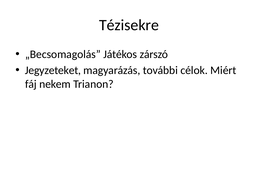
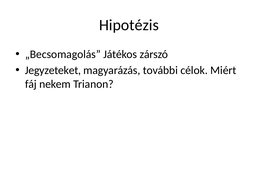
Tézisekre: Tézisekre -> Hipotézis
